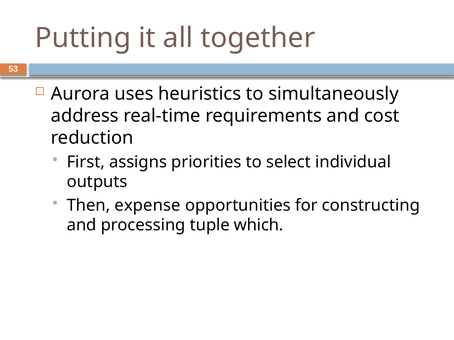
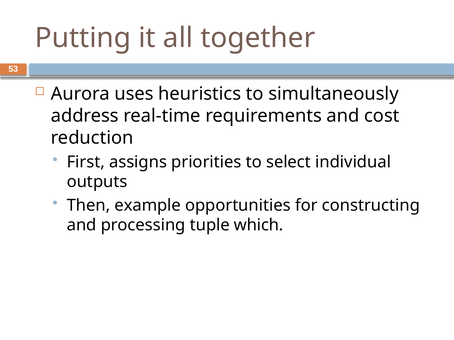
expense: expense -> example
